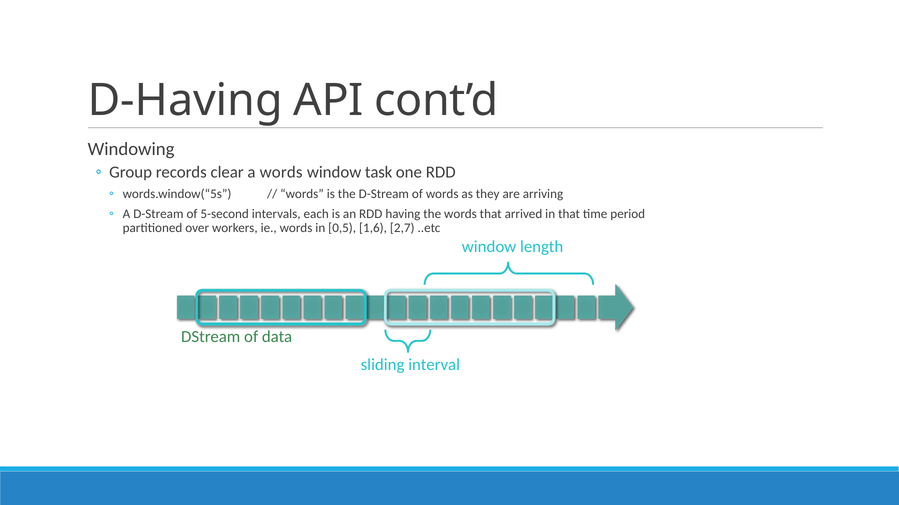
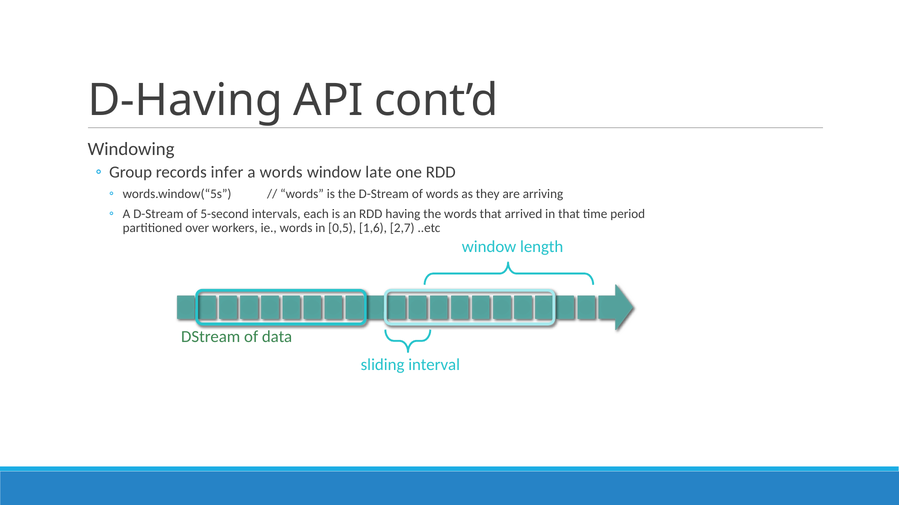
clear: clear -> infer
task: task -> late
